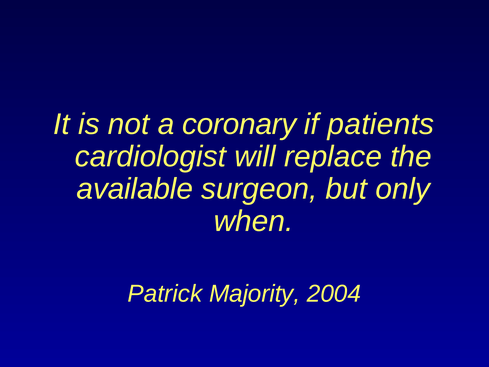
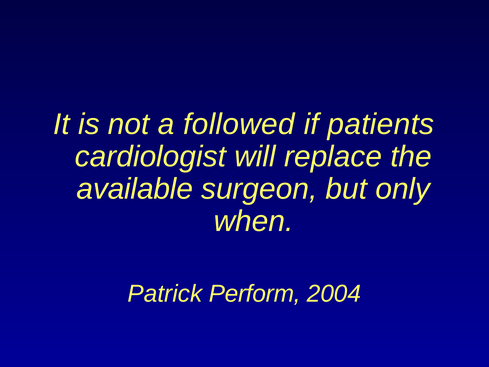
coronary: coronary -> followed
Majority: Majority -> Perform
